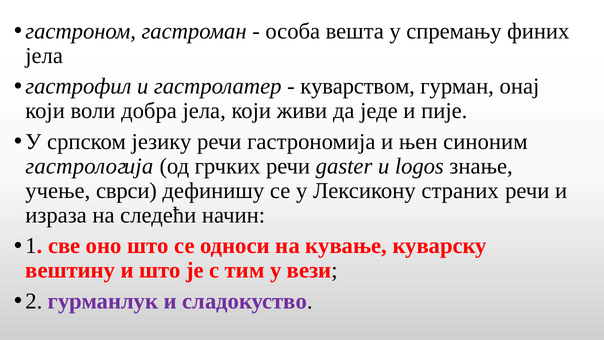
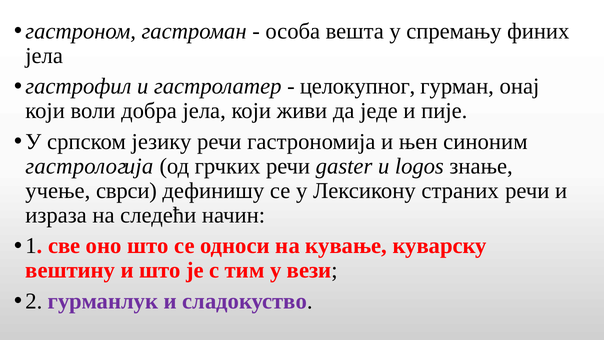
куварством: куварством -> целокупног
